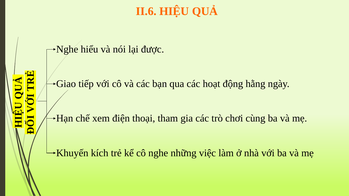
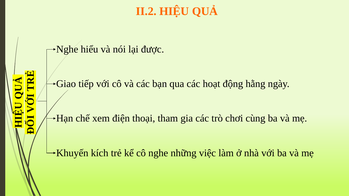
II.6: II.6 -> II.2
